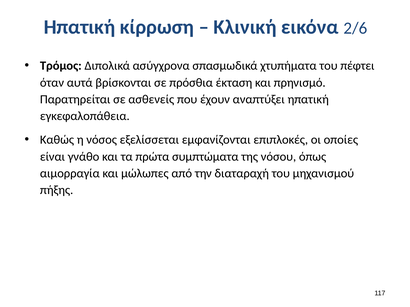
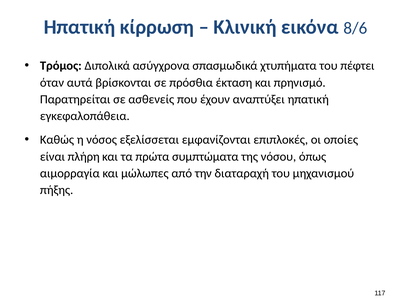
2/6: 2/6 -> 8/6
γνάθο: γνάθο -> πλήρη
